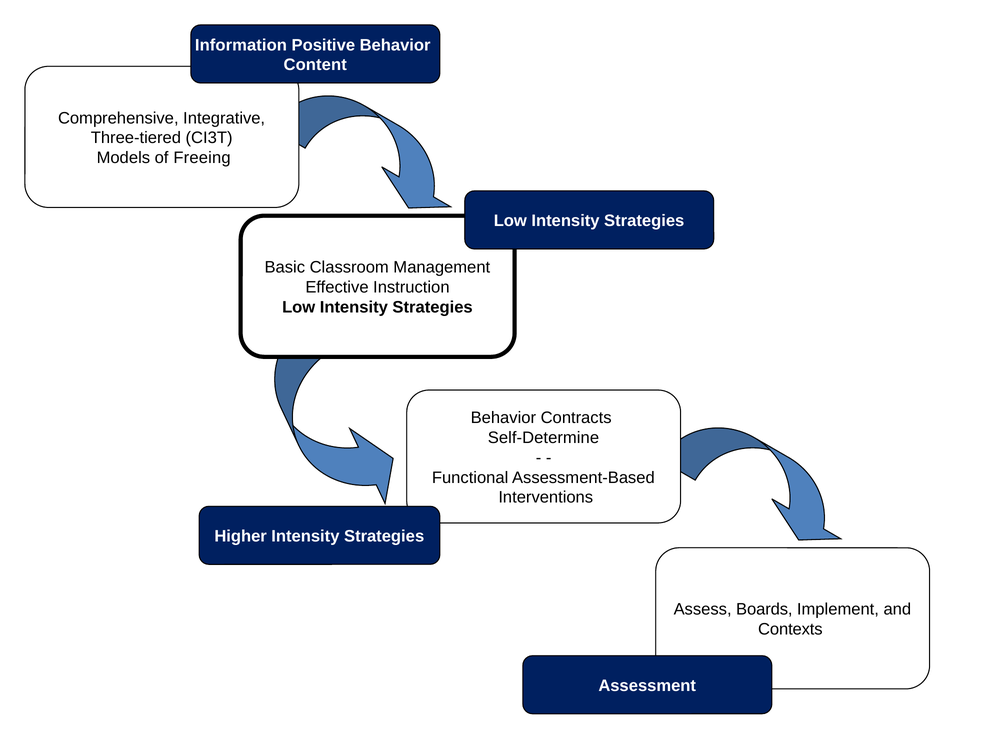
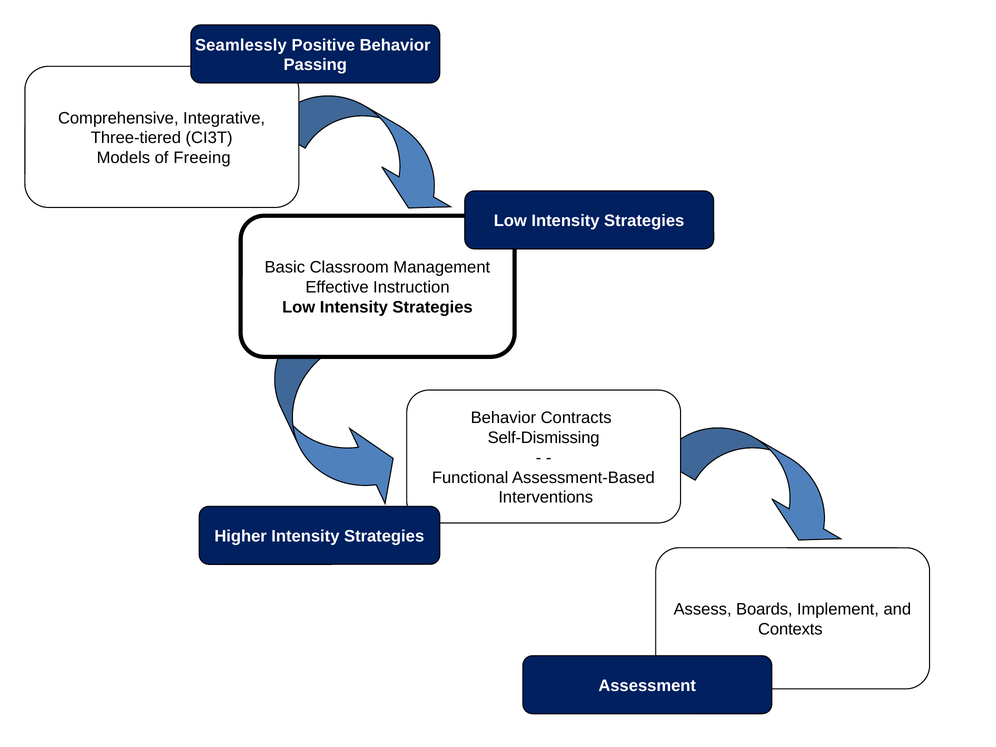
Information: Information -> Seamlessly
Content: Content -> Passing
Self-Determine: Self-Determine -> Self-Dismissing
